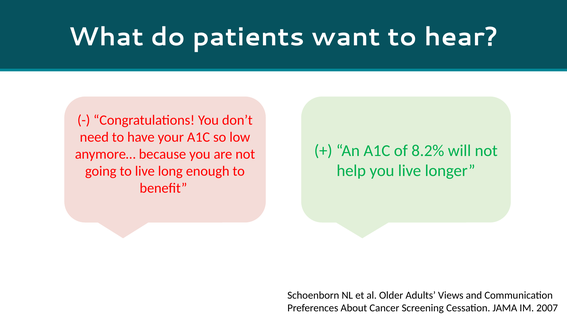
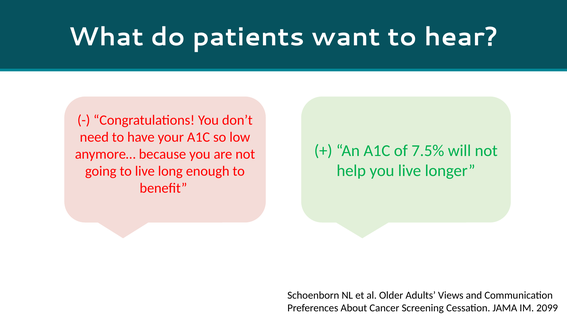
8.2%: 8.2% -> 7.5%
2007: 2007 -> 2099
